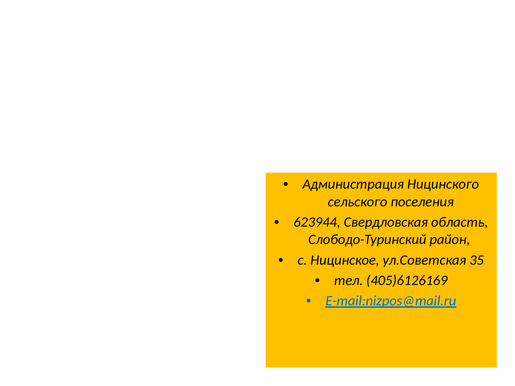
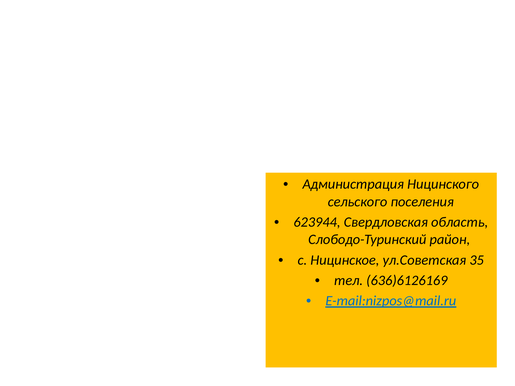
405)6126169: 405)6126169 -> 636)6126169
